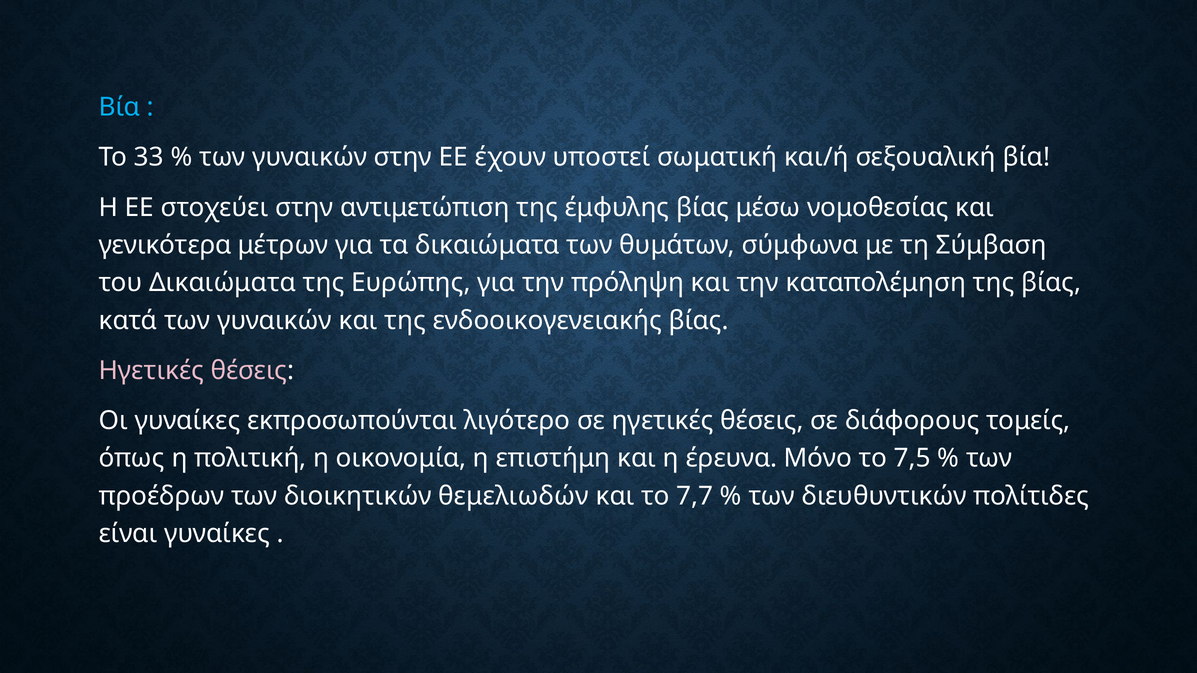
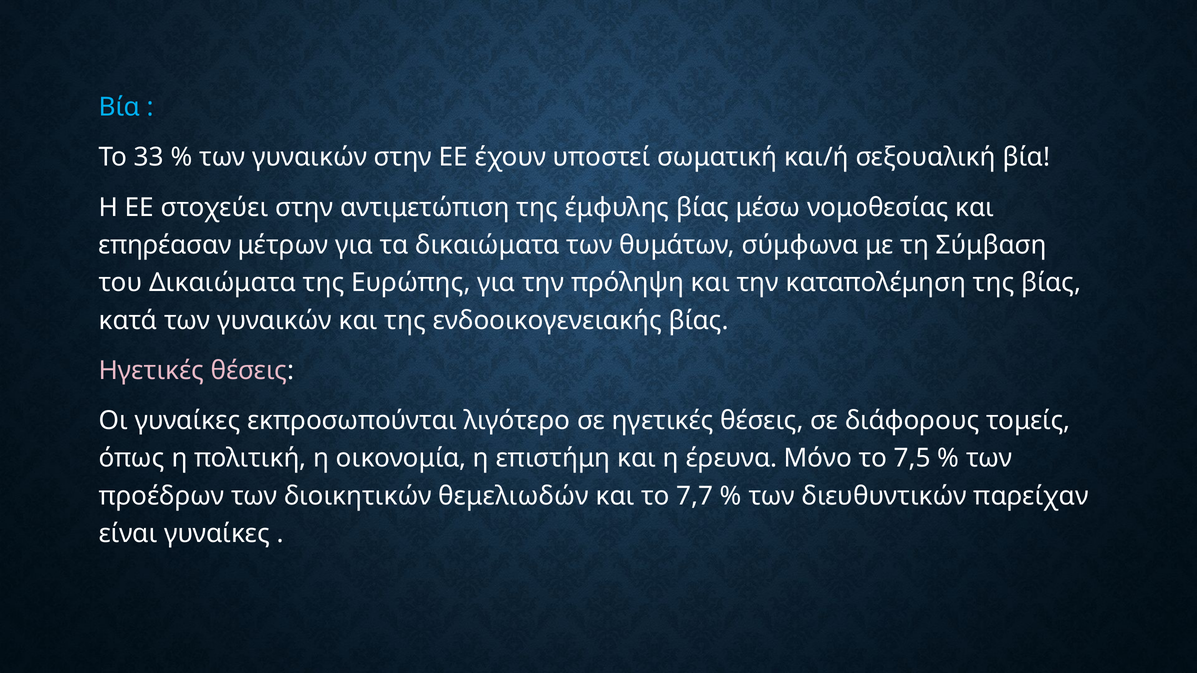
γενικότερα: γενικότερα -> επηρέασαν
πολίτιδες: πολίτιδες -> παρείχαν
